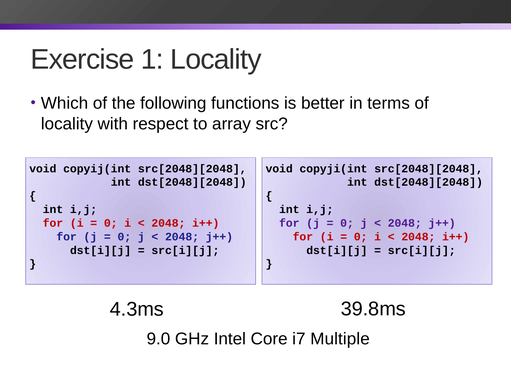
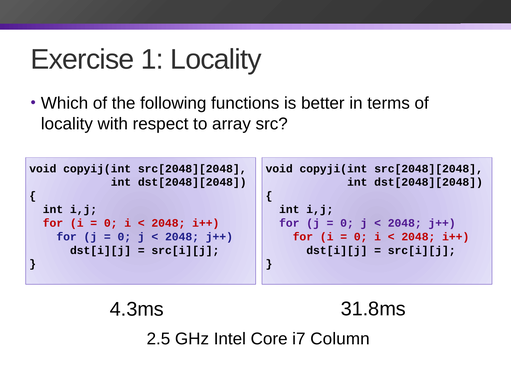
39.8ms: 39.8ms -> 31.8ms
9.0: 9.0 -> 2.5
Multiple: Multiple -> Column
